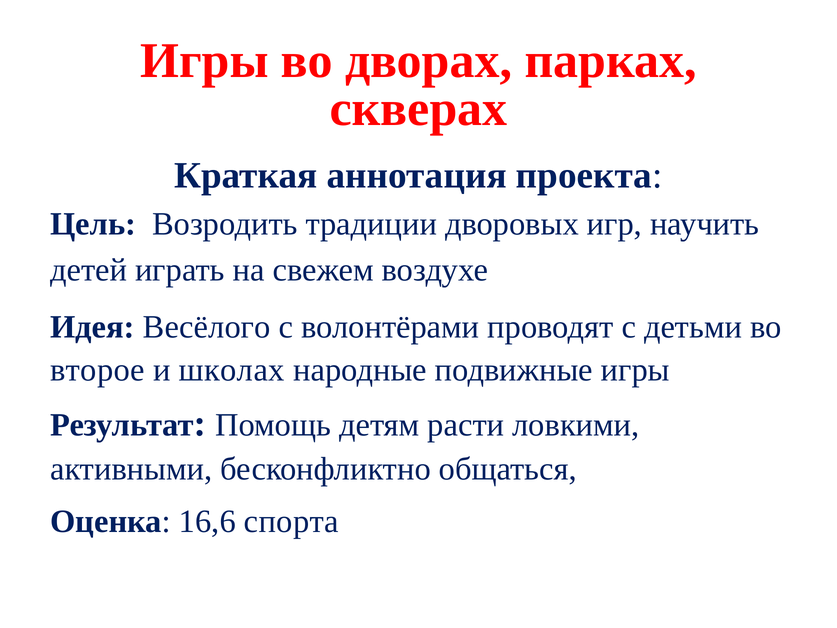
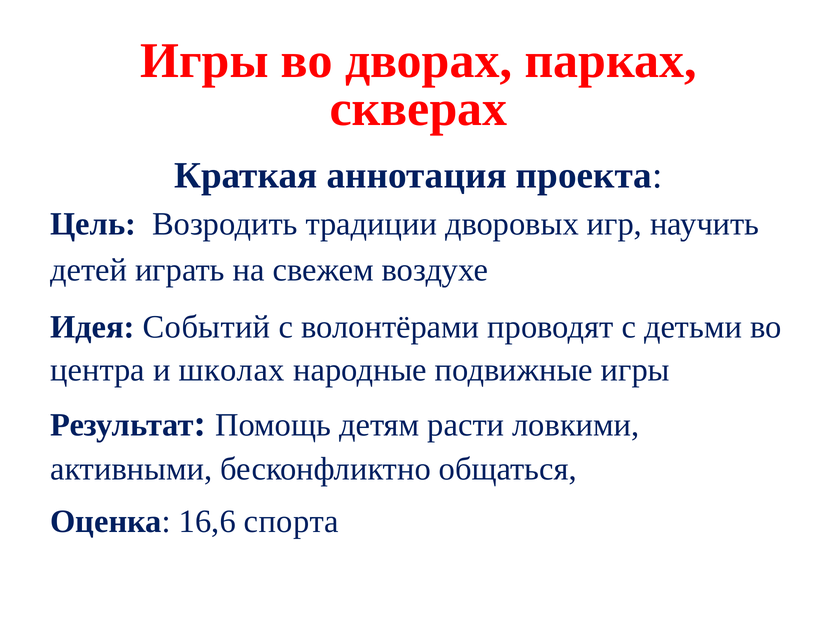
Весёлого: Весёлого -> Событий
второе: второе -> центра
